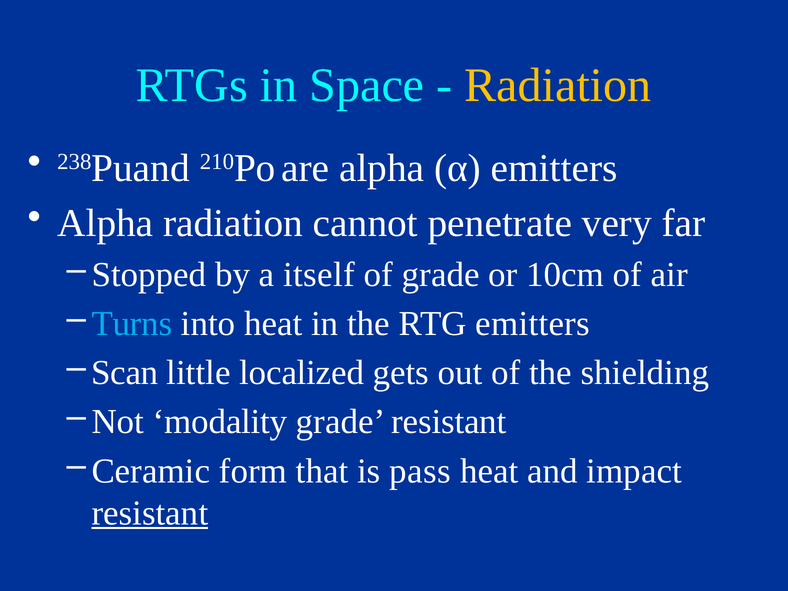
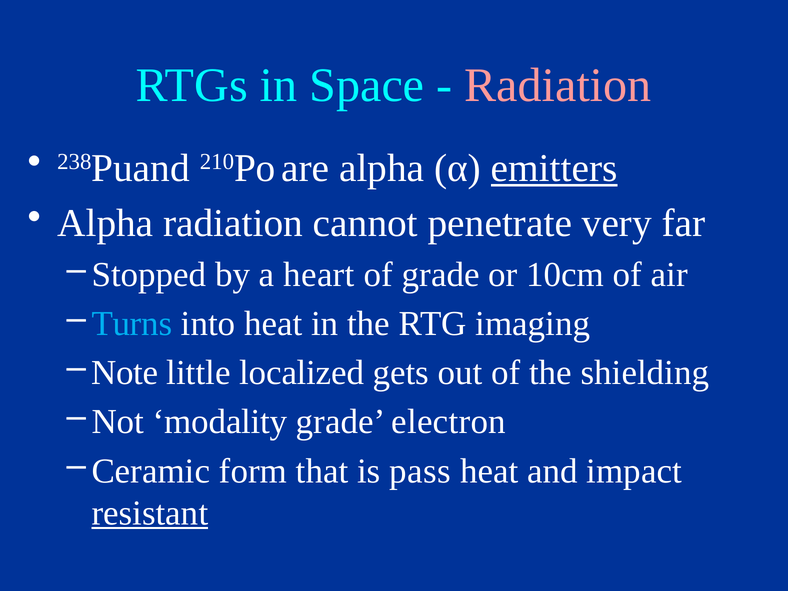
Radiation at (558, 85) colour: yellow -> pink
emitters at (554, 168) underline: none -> present
itself: itself -> heart
RTG emitters: emitters -> imaging
Scan: Scan -> Note
grade resistant: resistant -> electron
